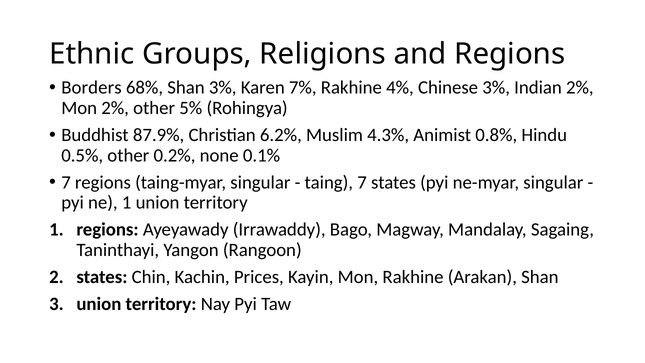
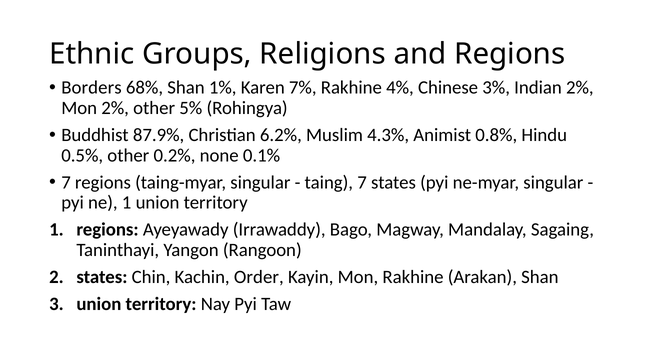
Shan 3%: 3% -> 1%
Prices: Prices -> Order
